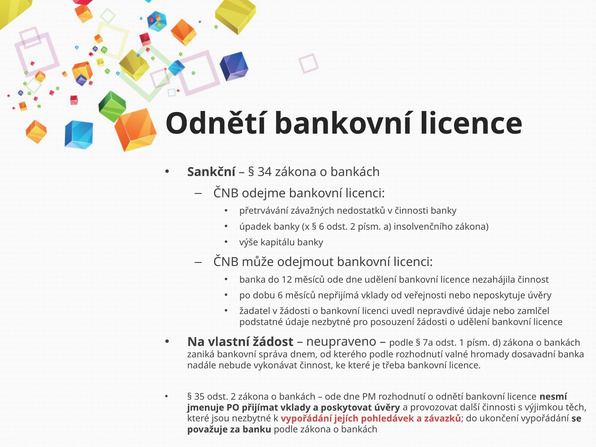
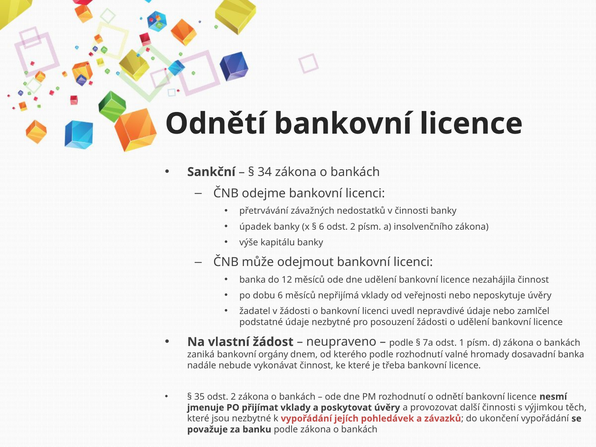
správa: správa -> orgány
